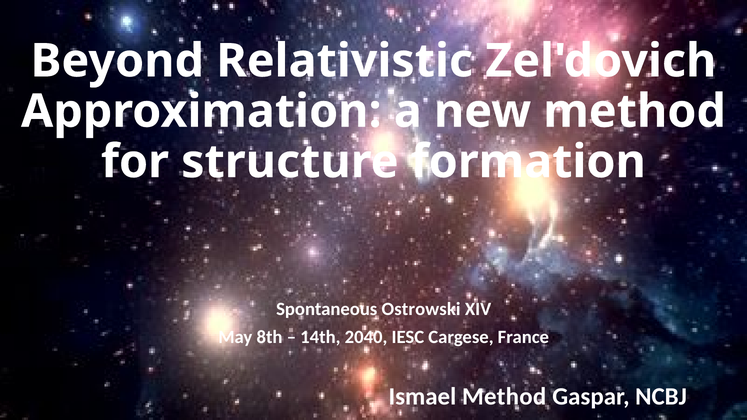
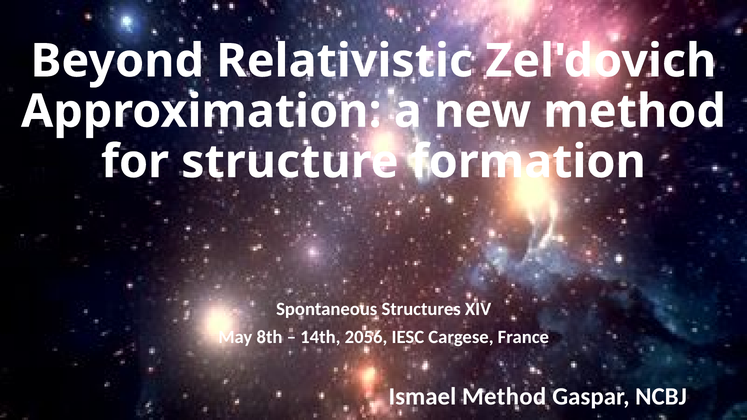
Ostrowski: Ostrowski -> Structures
2040: 2040 -> 2056
